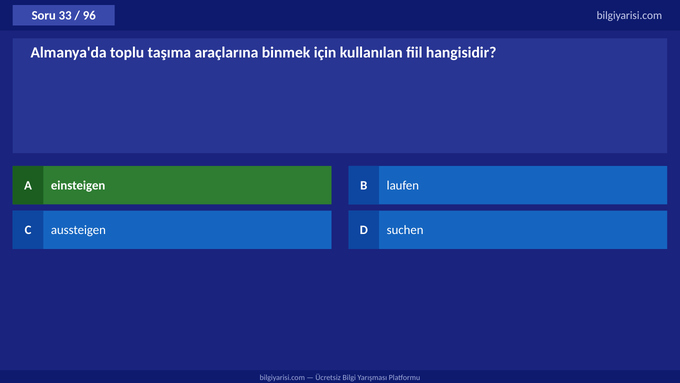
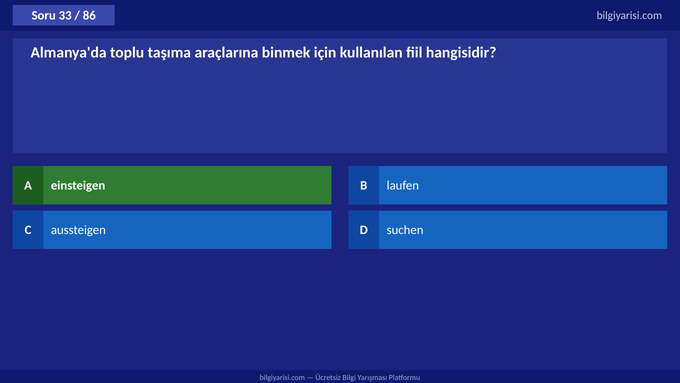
96: 96 -> 86
